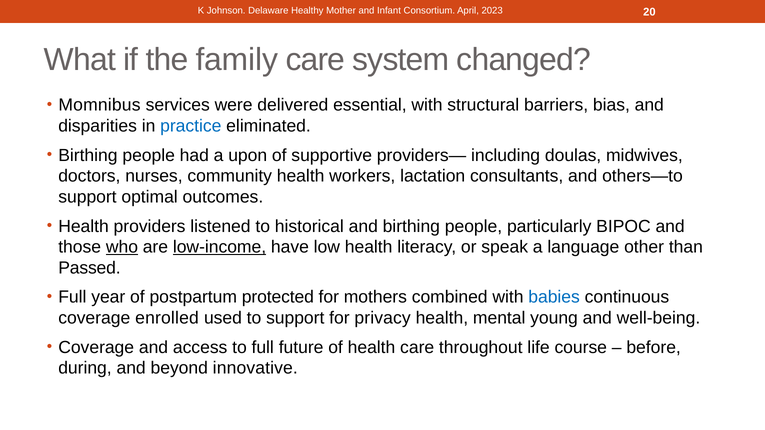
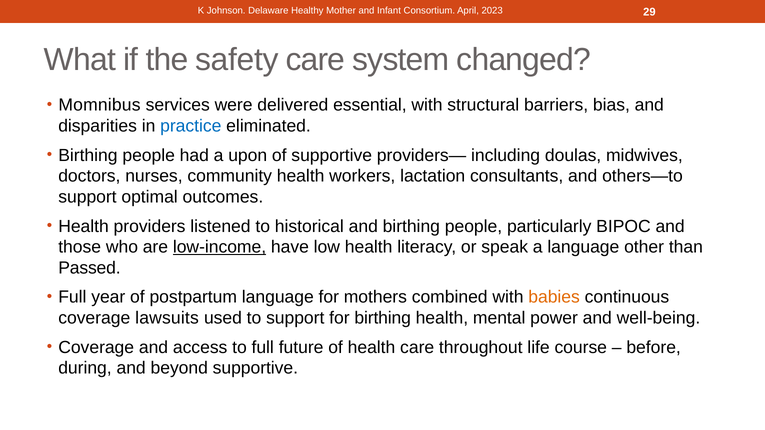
20: 20 -> 29
family: family -> safety
who underline: present -> none
postpartum protected: protected -> language
babies colour: blue -> orange
enrolled: enrolled -> lawsuits
for privacy: privacy -> birthing
young: young -> power
beyond innovative: innovative -> supportive
